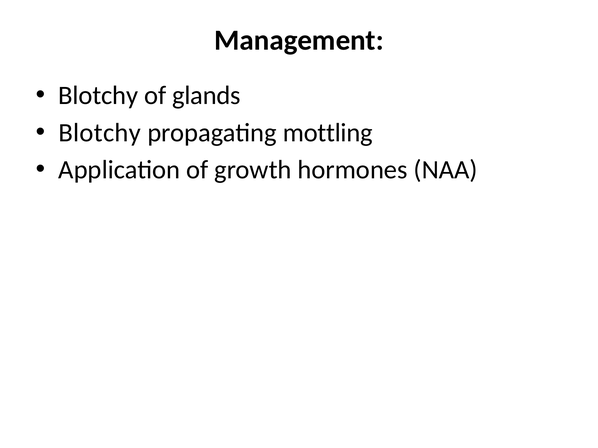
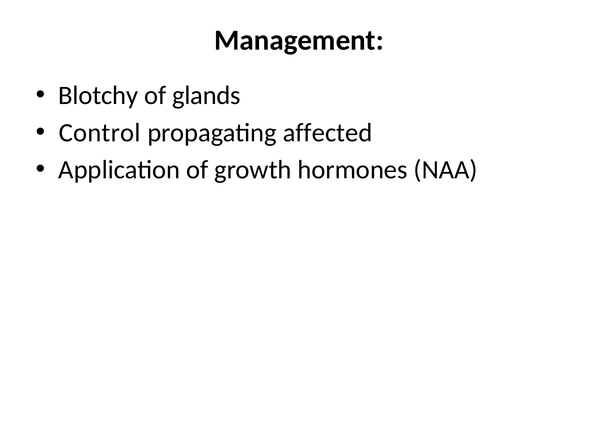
Blotchy at (100, 133): Blotchy -> Control
mottling: mottling -> affected
